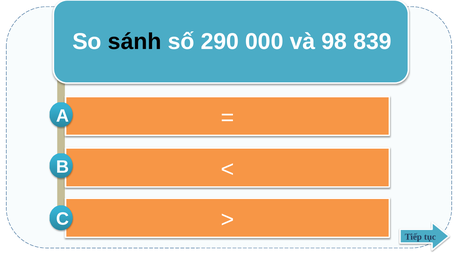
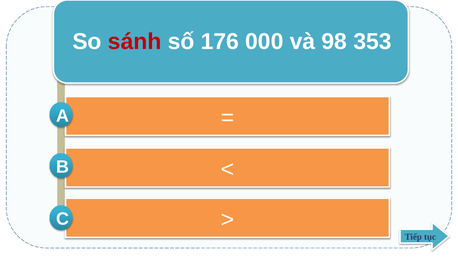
sánh colour: black -> red
290: 290 -> 176
839: 839 -> 353
